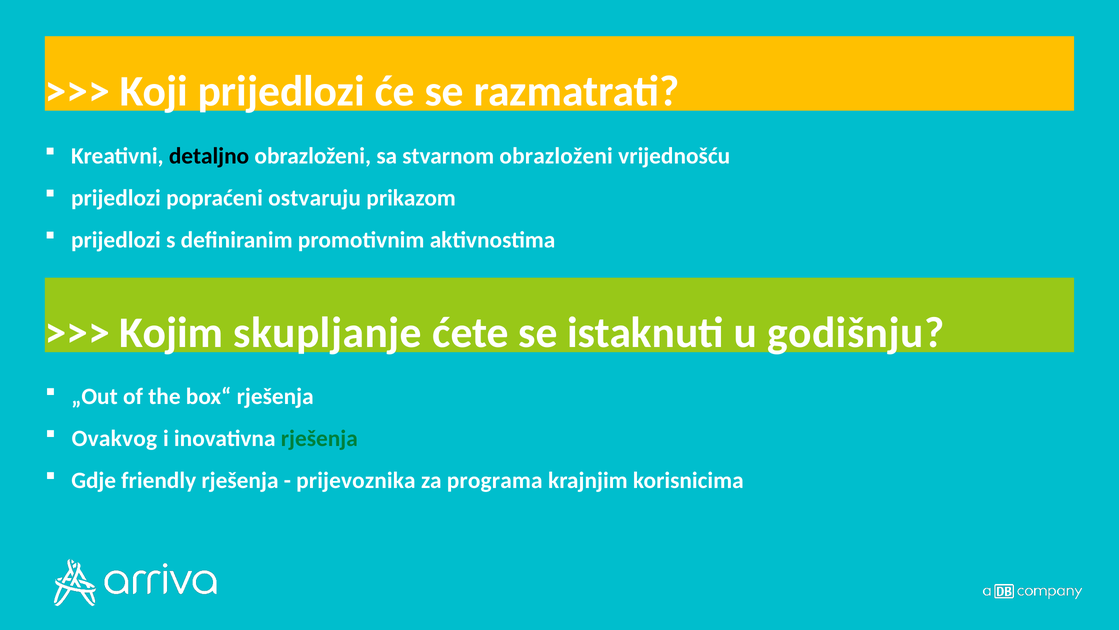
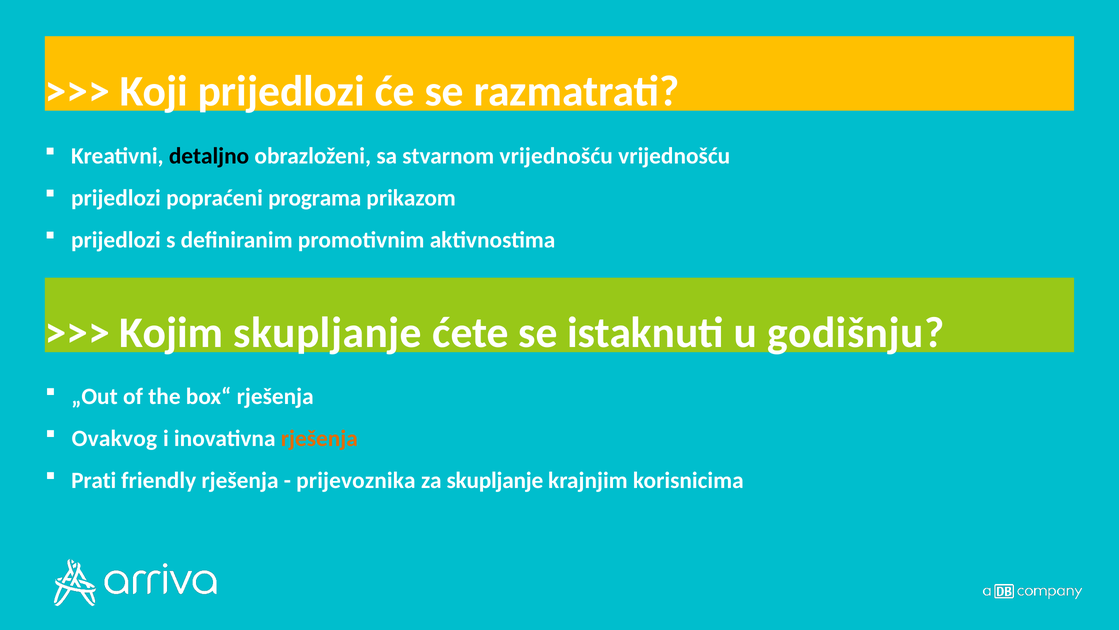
stvarnom obrazloženi: obrazloženi -> vrijednošću
ostvaruju: ostvaruju -> programa
rješenja at (319, 438) colour: green -> orange
Gdje: Gdje -> Prati
za programa: programa -> skupljanje
